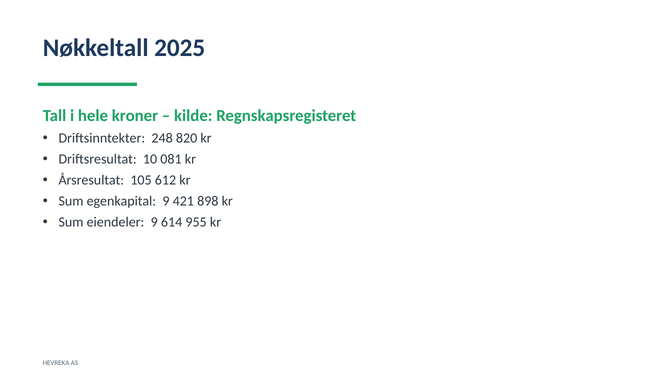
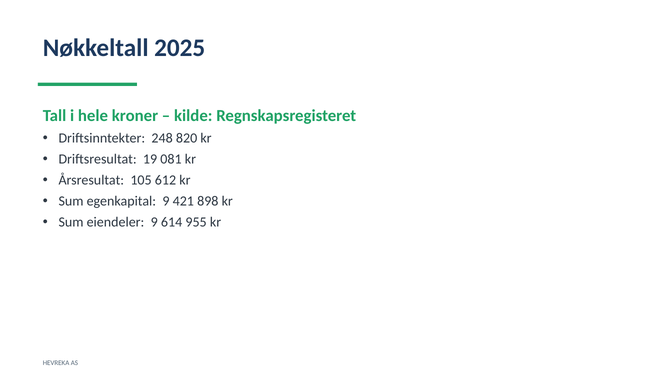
10: 10 -> 19
